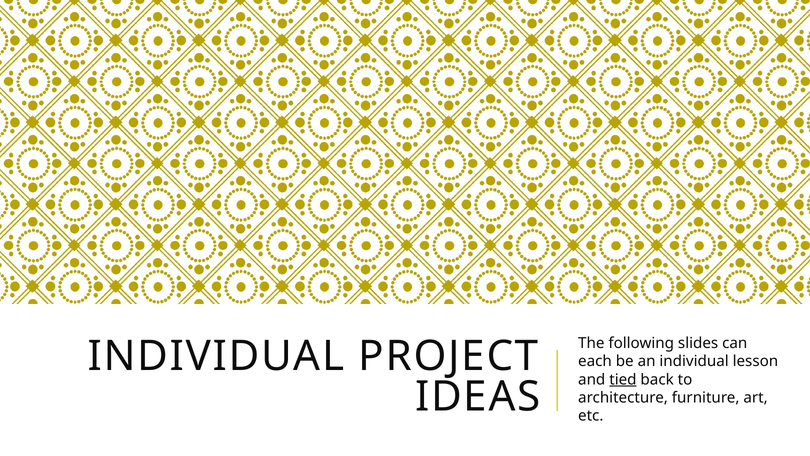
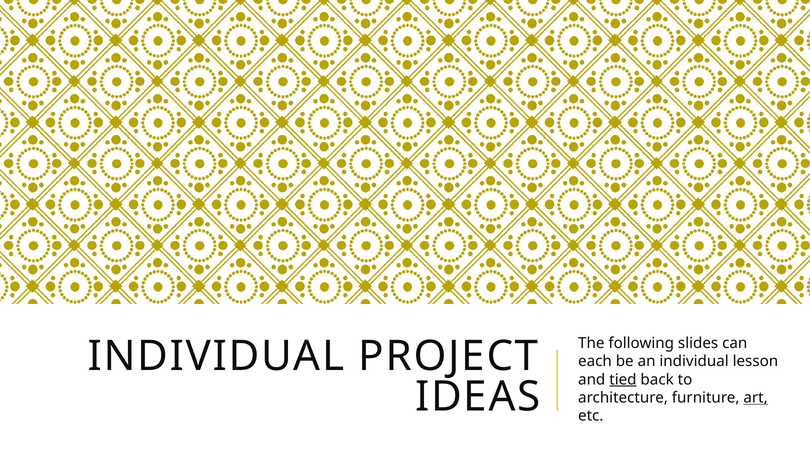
art underline: none -> present
